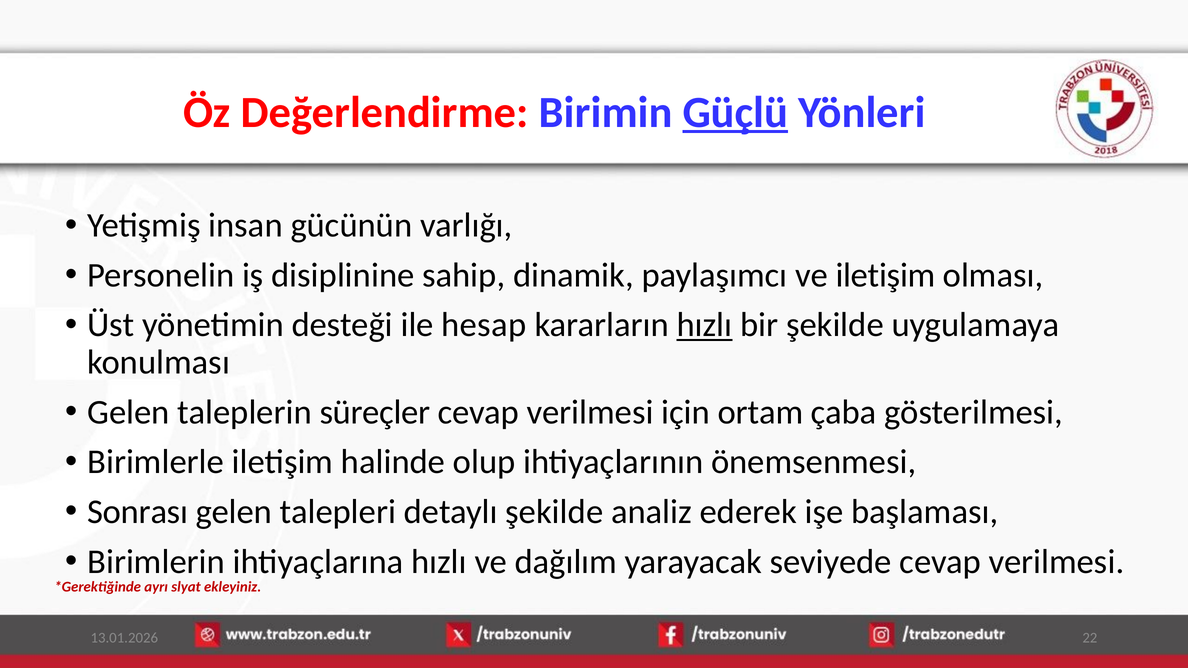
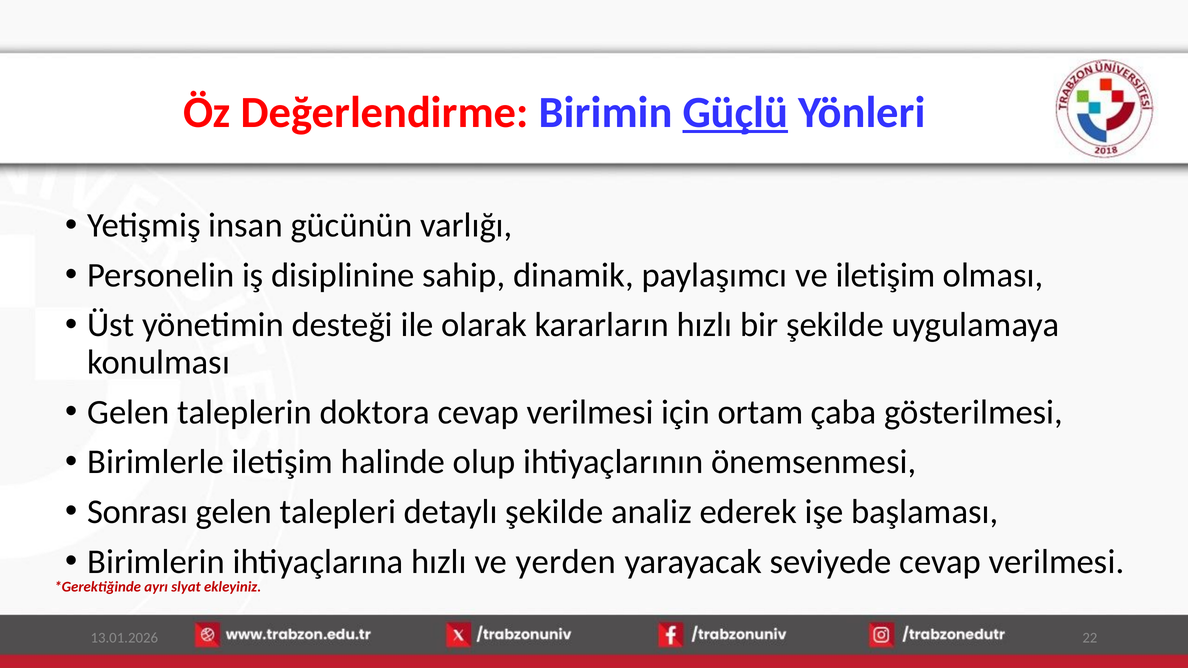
hesap: hesap -> olarak
hızlı at (705, 325) underline: present -> none
süreçler: süreçler -> doktora
dağılım: dağılım -> yerden
